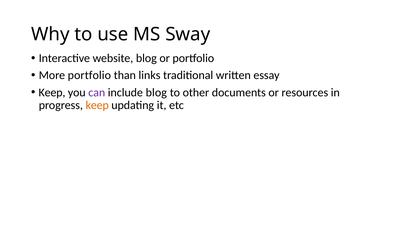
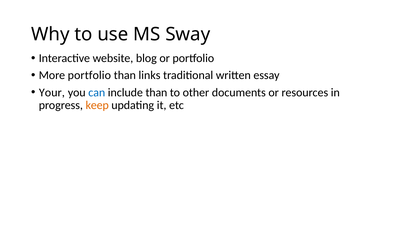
Keep at (52, 92): Keep -> Your
can colour: purple -> blue
include blog: blog -> than
